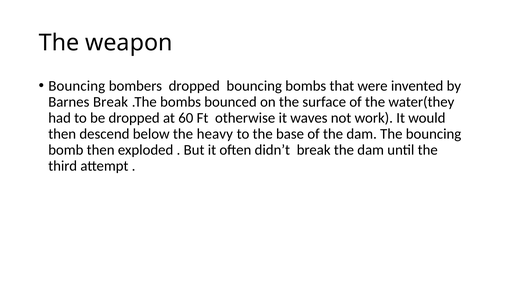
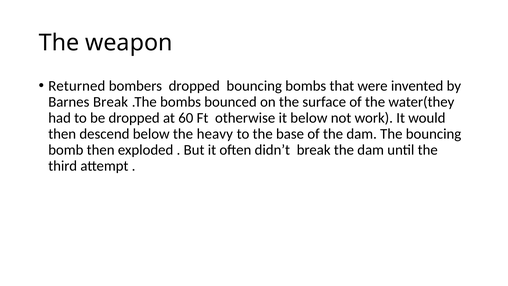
Bouncing at (77, 86): Bouncing -> Returned
it waves: waves -> below
